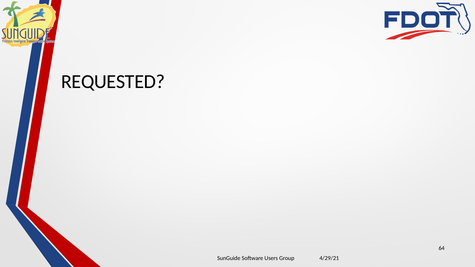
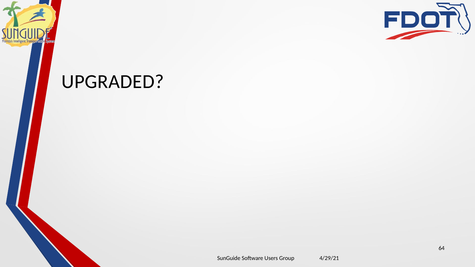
REQUESTED: REQUESTED -> UPGRADED
